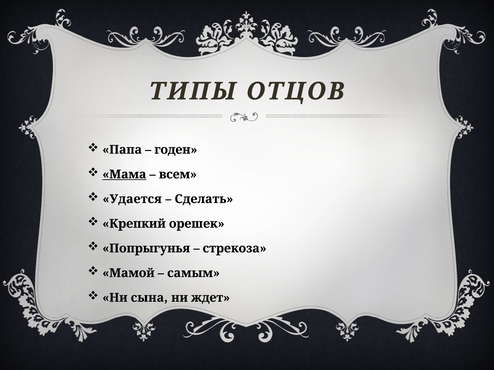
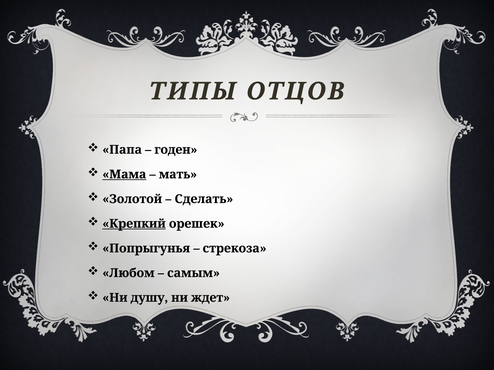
всем: всем -> мать
Удается: Удается -> Золотой
Крепкий underline: none -> present
Мамой: Мамой -> Любом
сына: сына -> душу
